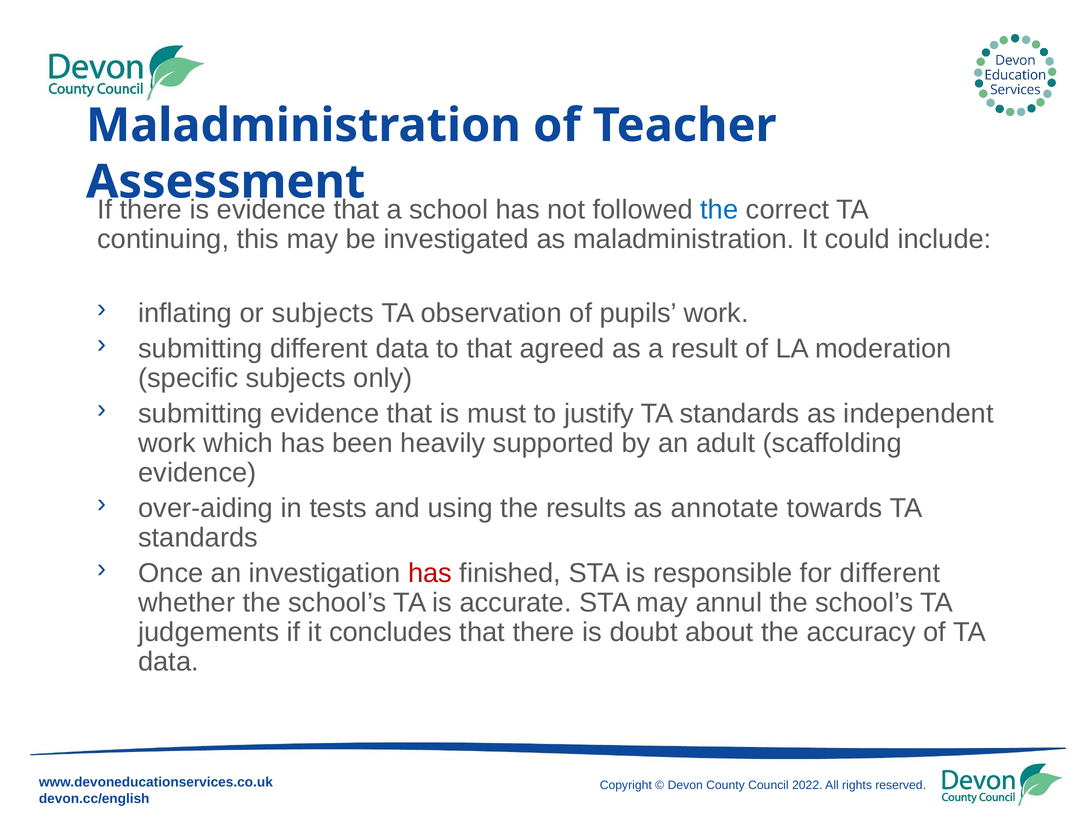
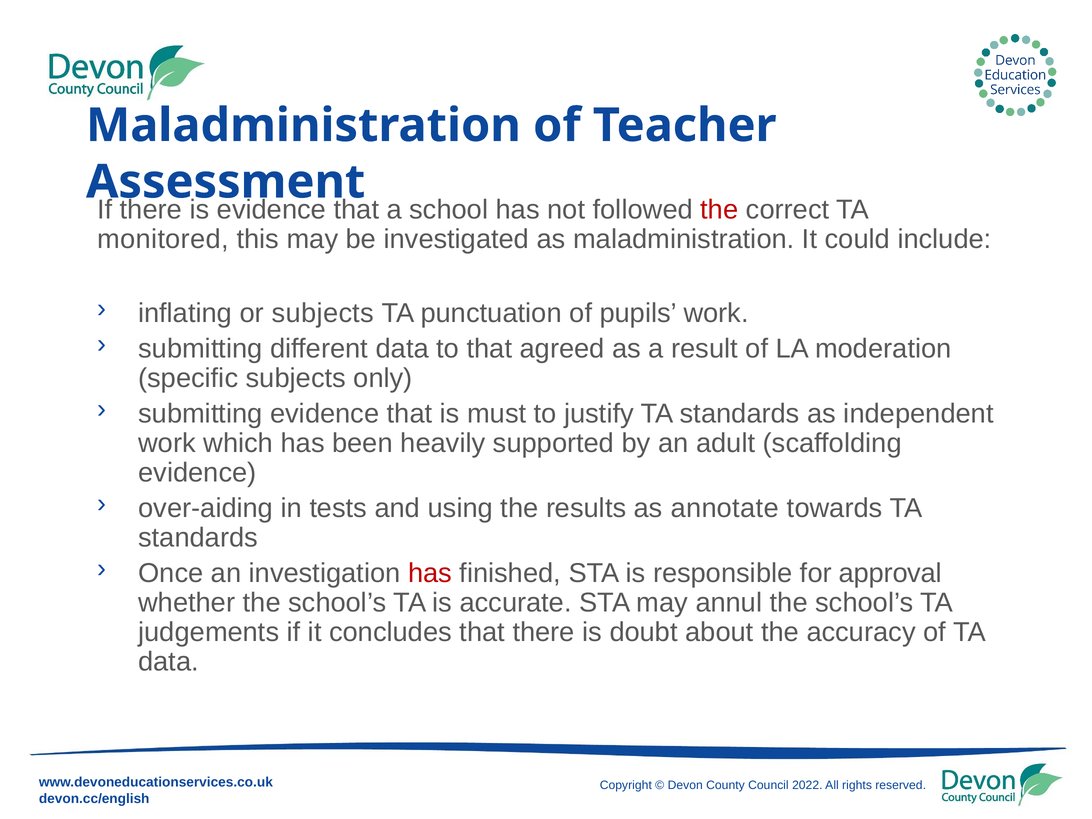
the at (719, 210) colour: blue -> red
continuing: continuing -> monitored
observation: observation -> punctuation
for different: different -> approval
